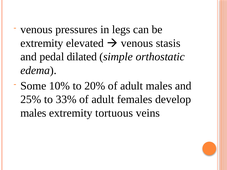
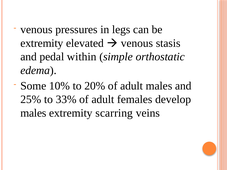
dilated: dilated -> within
tortuous: tortuous -> scarring
